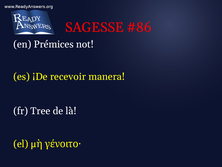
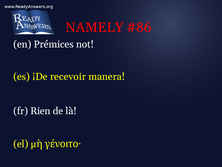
SAGESSE: SAGESSE -> NAMELY
Tree: Tree -> Rien
